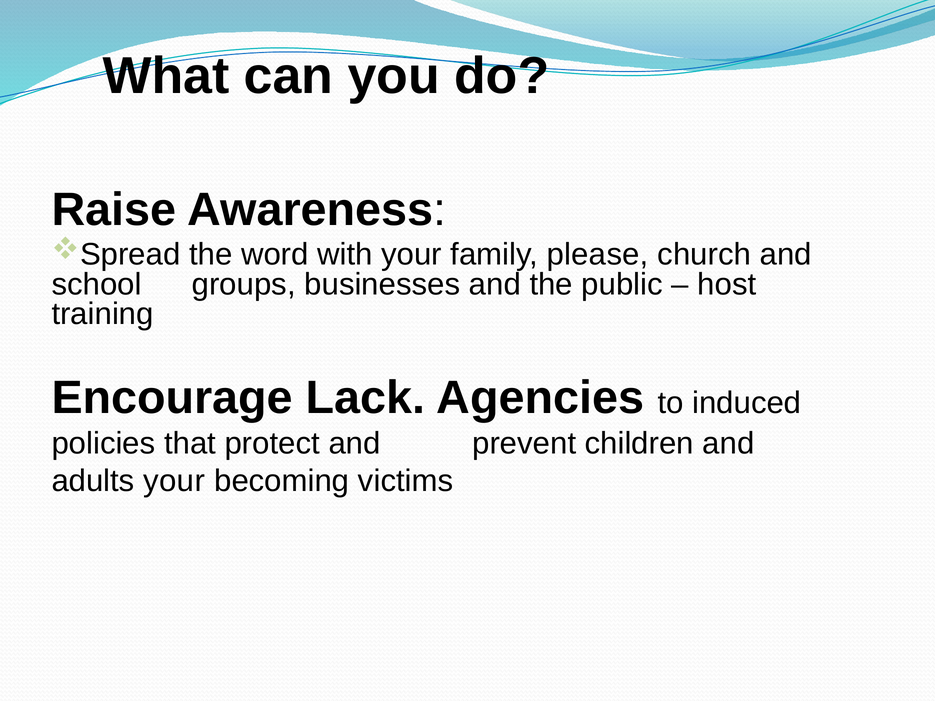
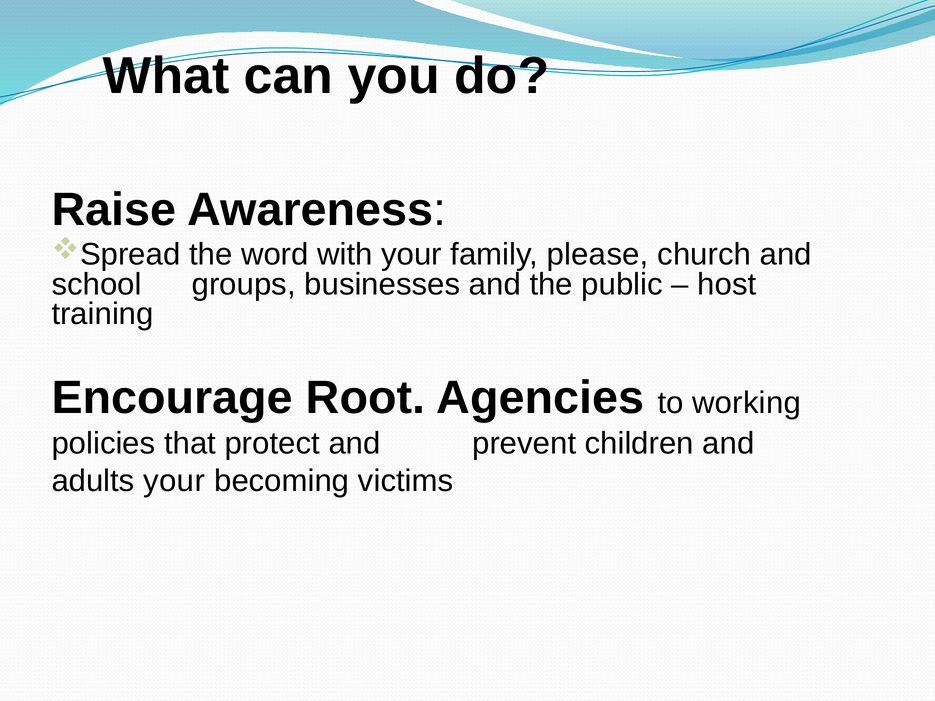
Lack: Lack -> Root
induced: induced -> working
